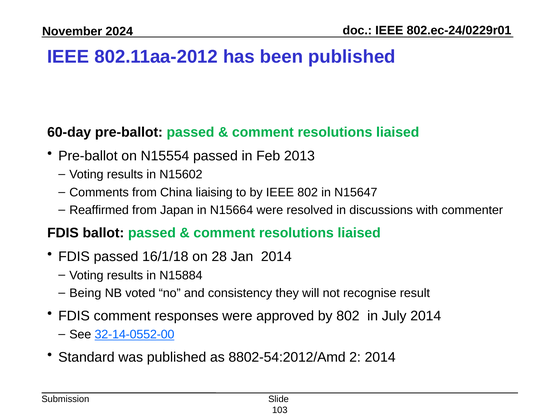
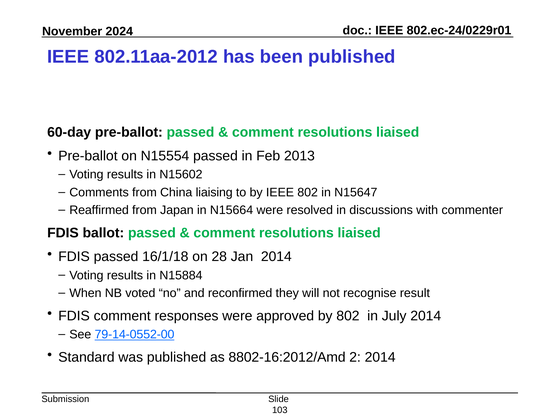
Being: Being -> When
consistency: consistency -> reconfirmed
32-14-0552-00: 32-14-0552-00 -> 79-14-0552-00
8802-54:2012/Amd: 8802-54:2012/Amd -> 8802-16:2012/Amd
